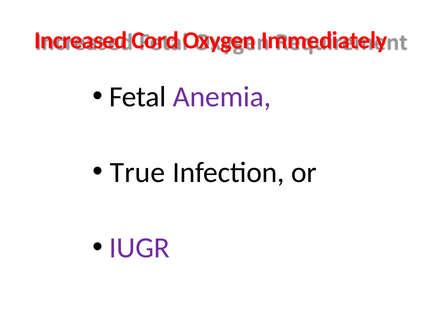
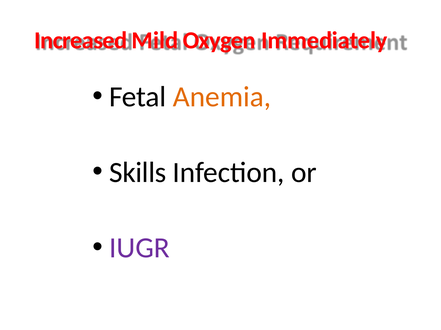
Cord: Cord -> Mild
Anemia colour: purple -> orange
True: True -> Skills
